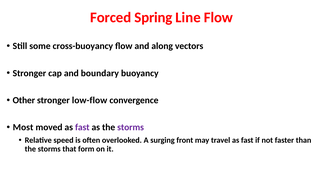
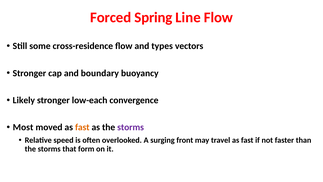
cross-buoyancy: cross-buoyancy -> cross-residence
along: along -> types
Other: Other -> Likely
low-flow: low-flow -> low-each
fast at (82, 127) colour: purple -> orange
